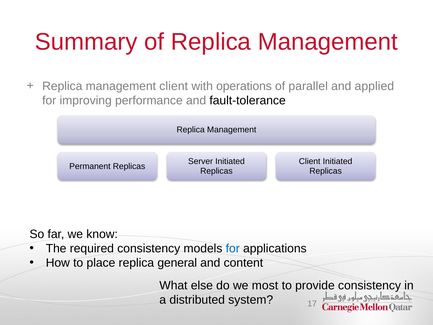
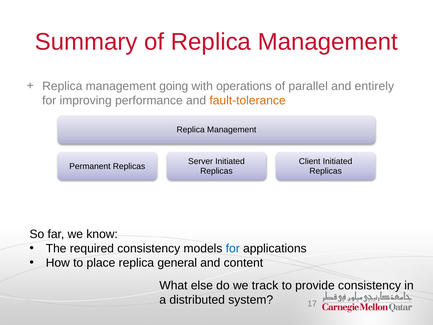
management client: client -> going
applied: applied -> entirely
fault-tolerance colour: black -> orange
most: most -> track
